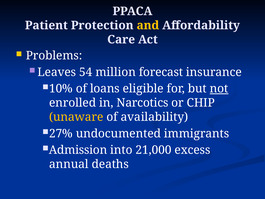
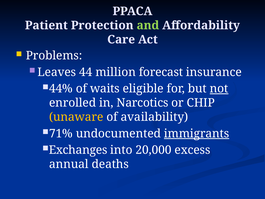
and colour: yellow -> light green
54: 54 -> 44
10%: 10% -> 44%
loans: loans -> waits
27%: 27% -> 71%
immigrants underline: none -> present
Admission: Admission -> Exchanges
21,000: 21,000 -> 20,000
